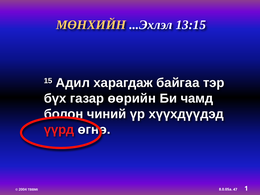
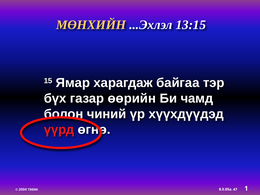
Адил: Адил -> Ямар
